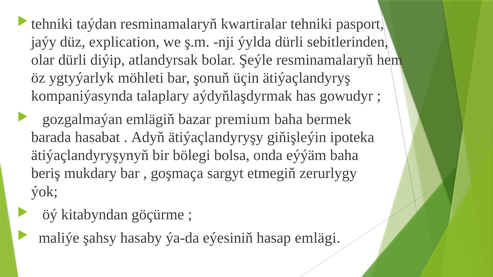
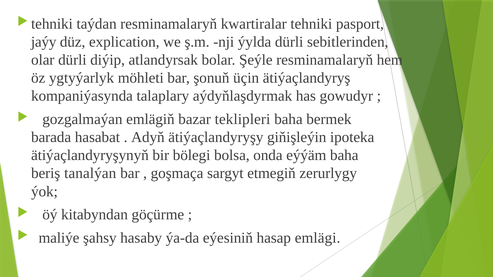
premium: premium -> teklipleri
mukdary: mukdary -> tanalýan
